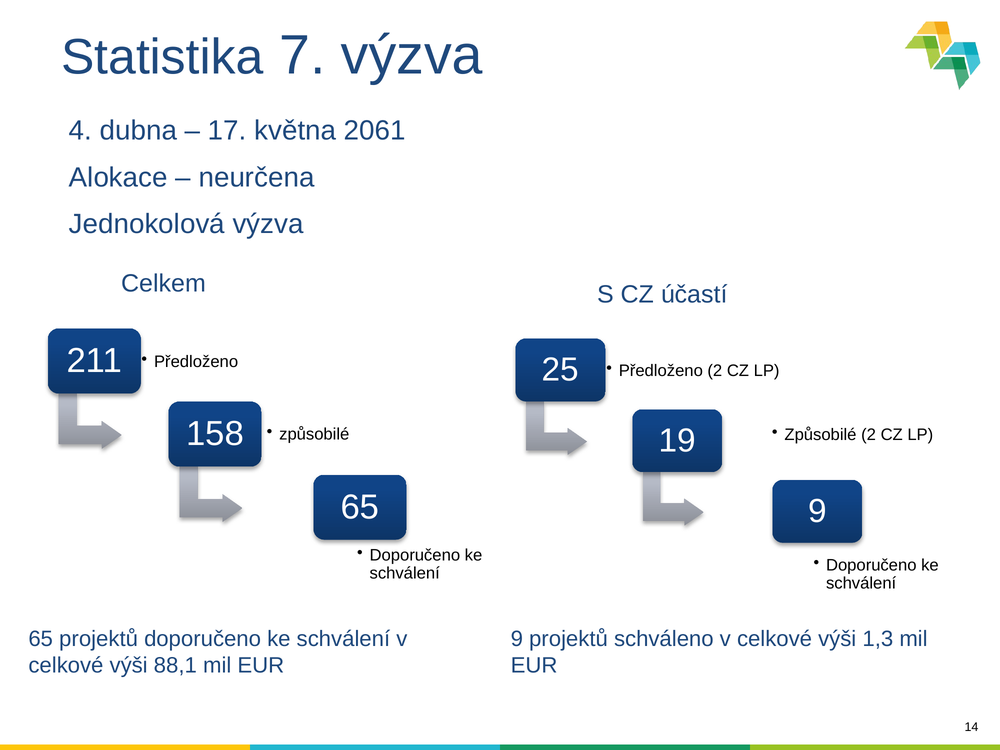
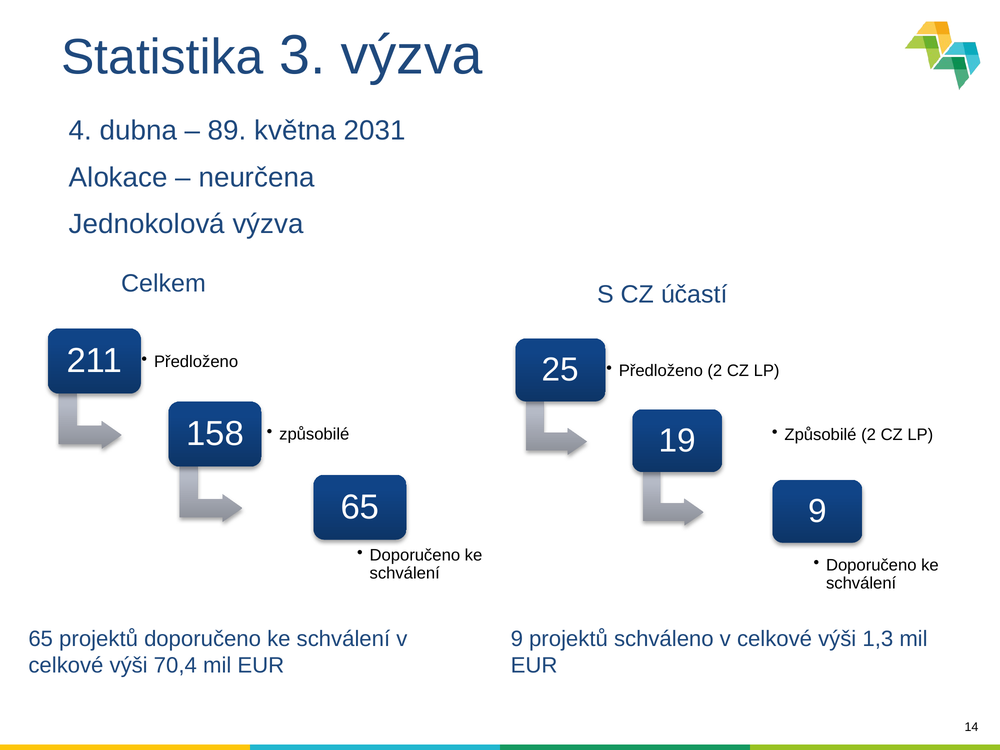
7: 7 -> 3
17: 17 -> 89
2061: 2061 -> 2031
88,1: 88,1 -> 70,4
